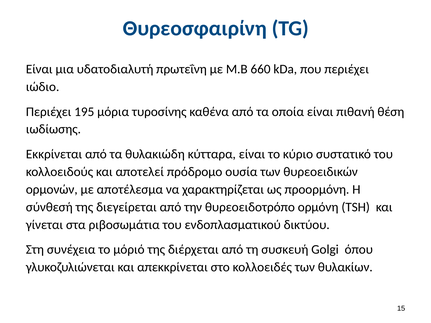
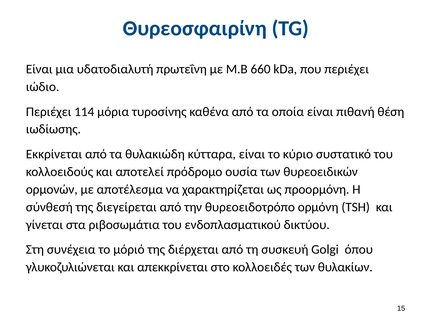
195: 195 -> 114
